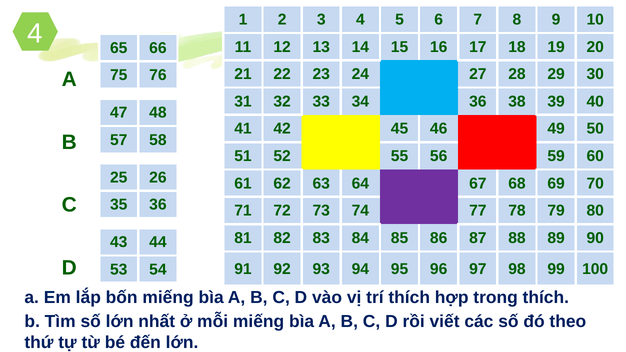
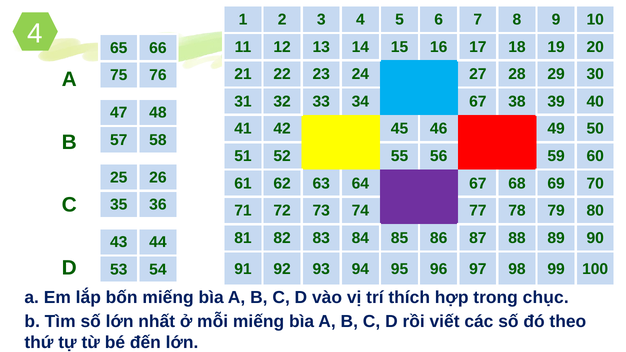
34 36: 36 -> 67
trong thích: thích -> chục
